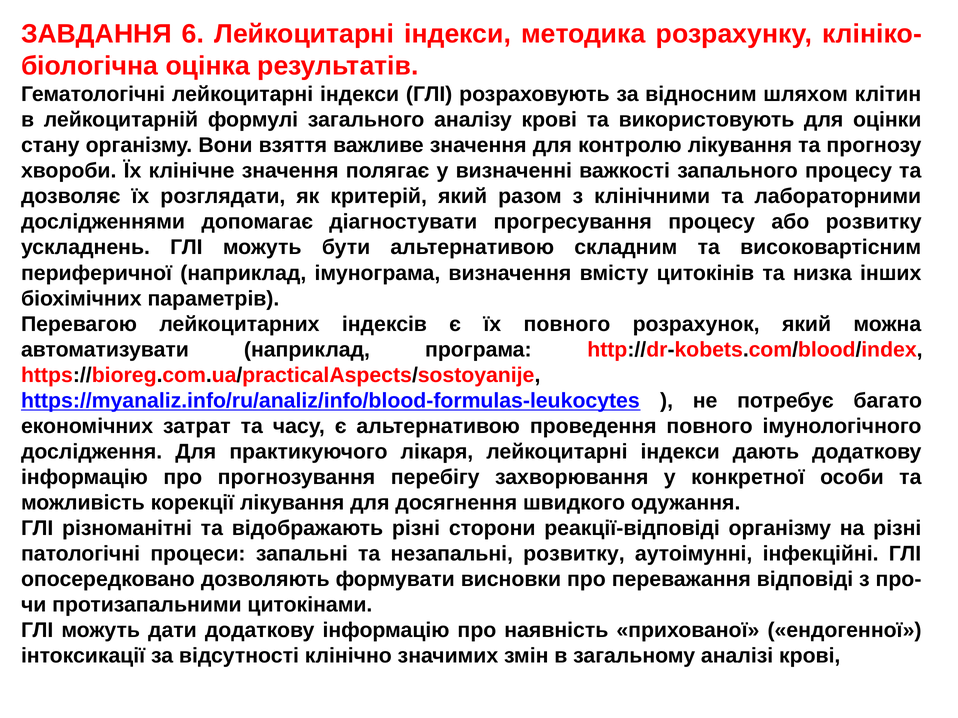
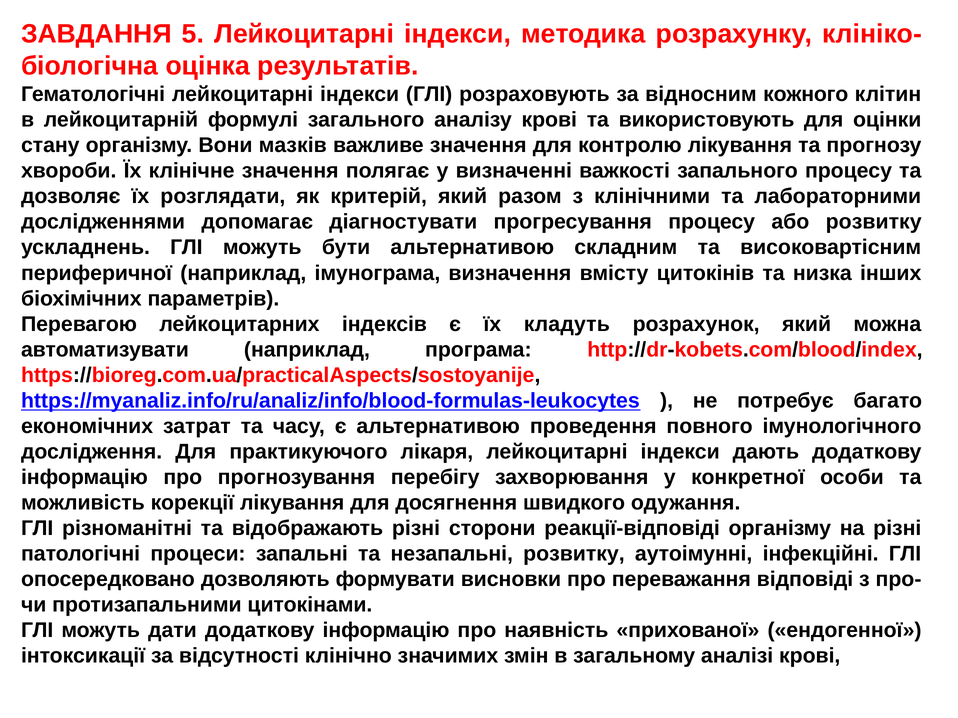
6: 6 -> 5
шляхом: шляхом -> кожного
взяття: взяття -> мазків
їх повного: повного -> кладуть
